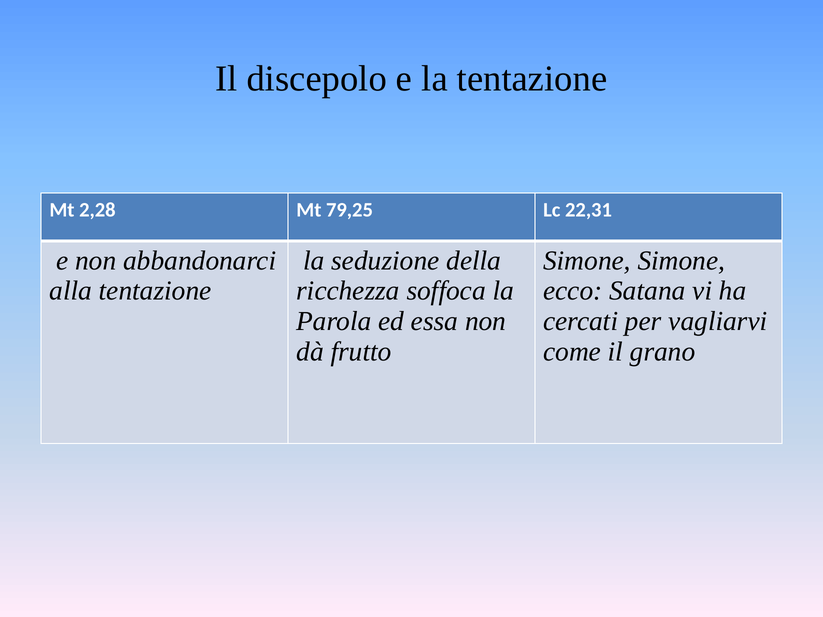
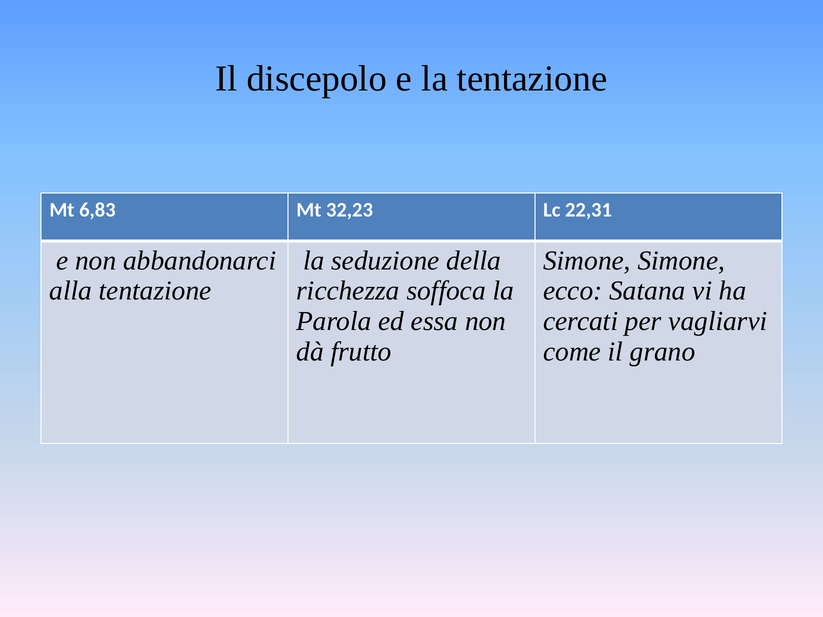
2,28: 2,28 -> 6,83
79,25: 79,25 -> 32,23
